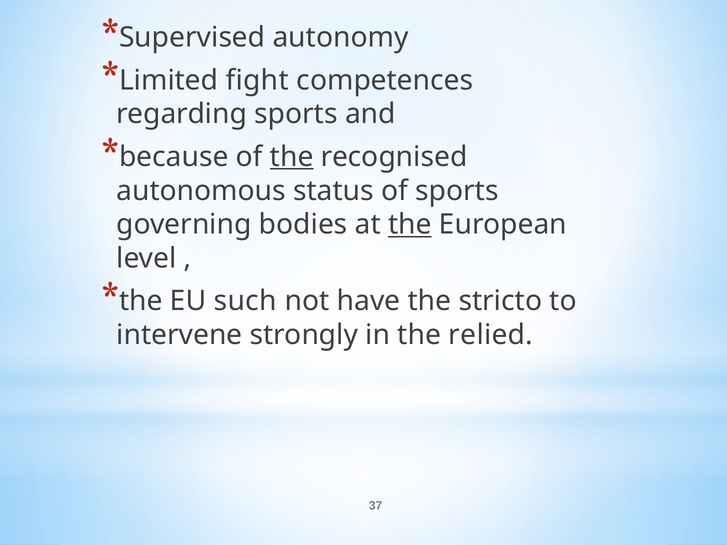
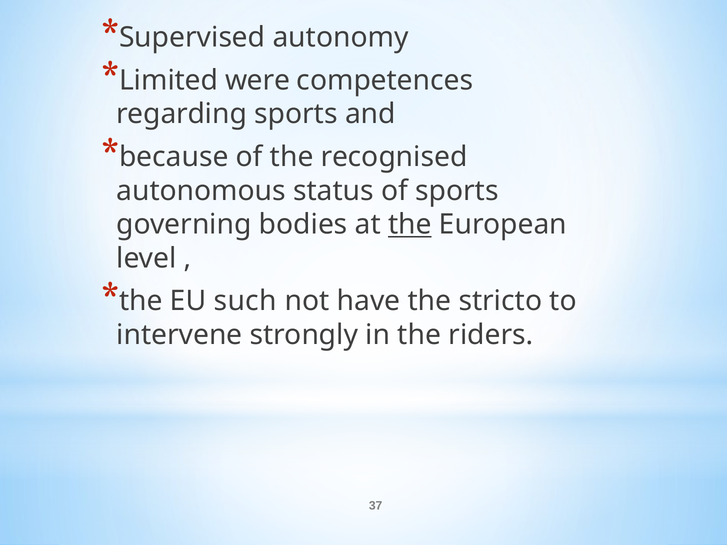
fight: fight -> were
the at (292, 157) underline: present -> none
relied: relied -> riders
